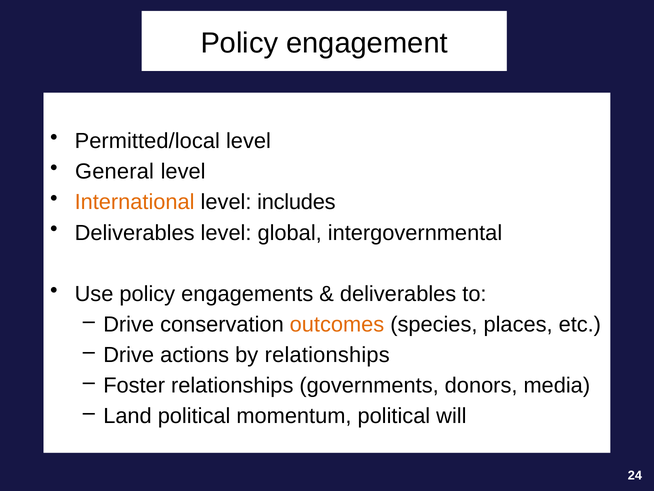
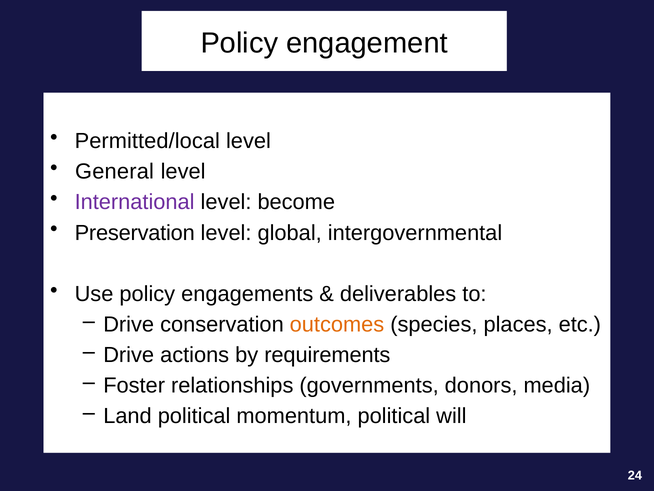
International colour: orange -> purple
includes: includes -> become
Deliverables at (135, 233): Deliverables -> Preservation
by relationships: relationships -> requirements
